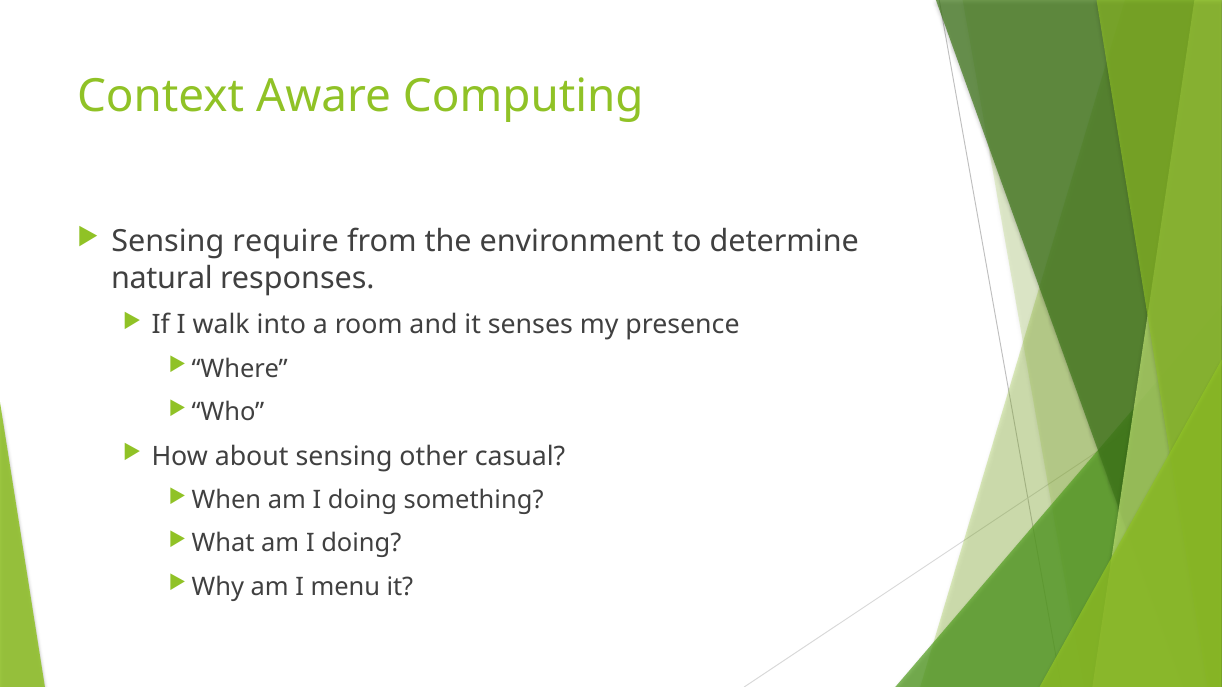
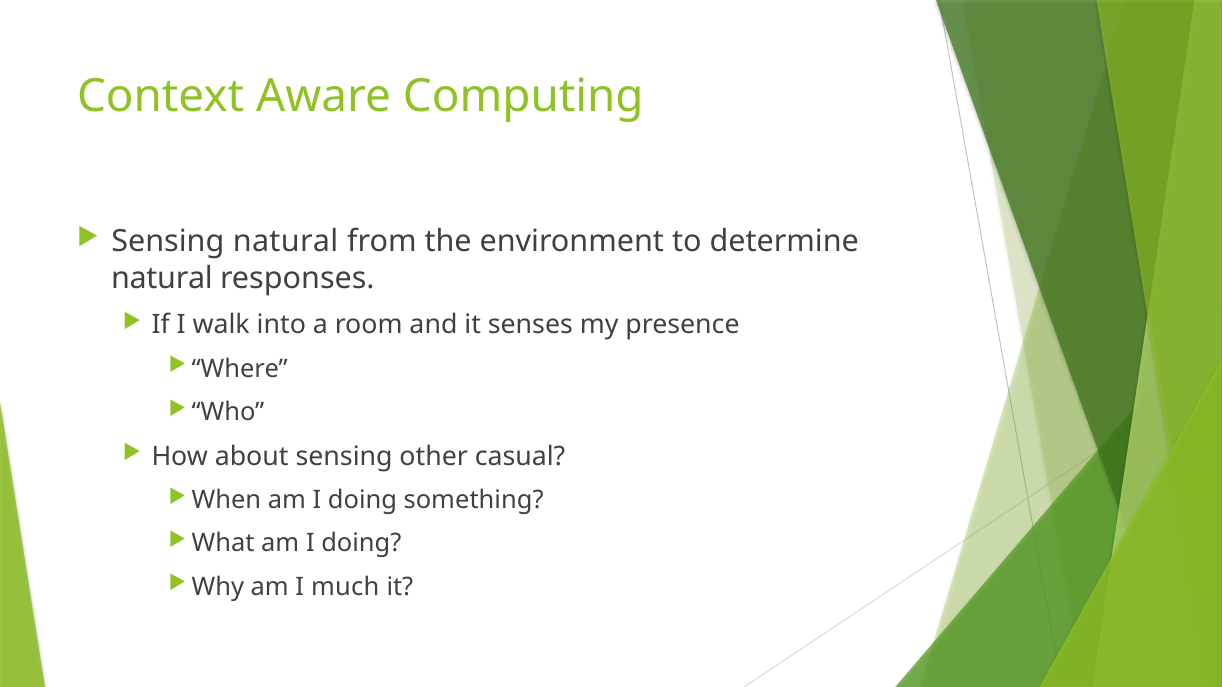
Sensing require: require -> natural
menu: menu -> much
